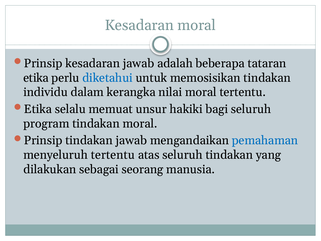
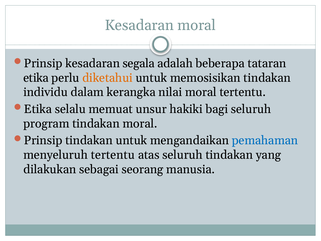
kesadaran jawab: jawab -> segala
diketahui colour: blue -> orange
tindakan jawab: jawab -> untuk
